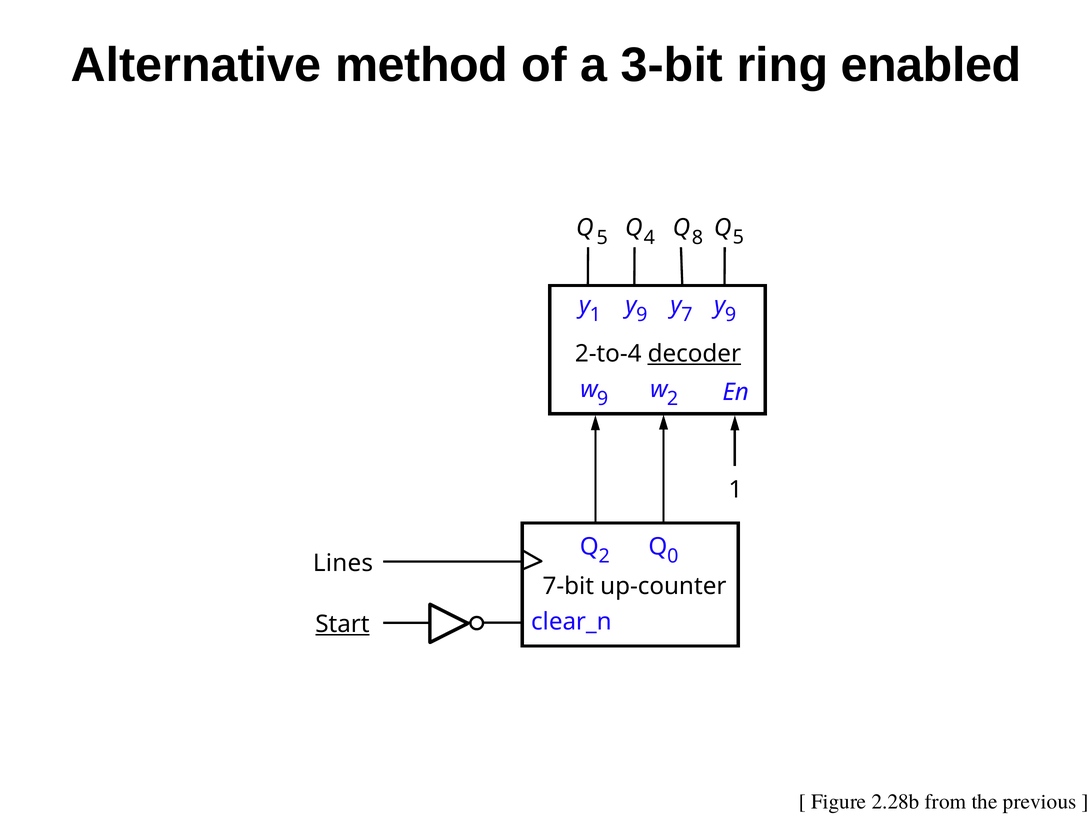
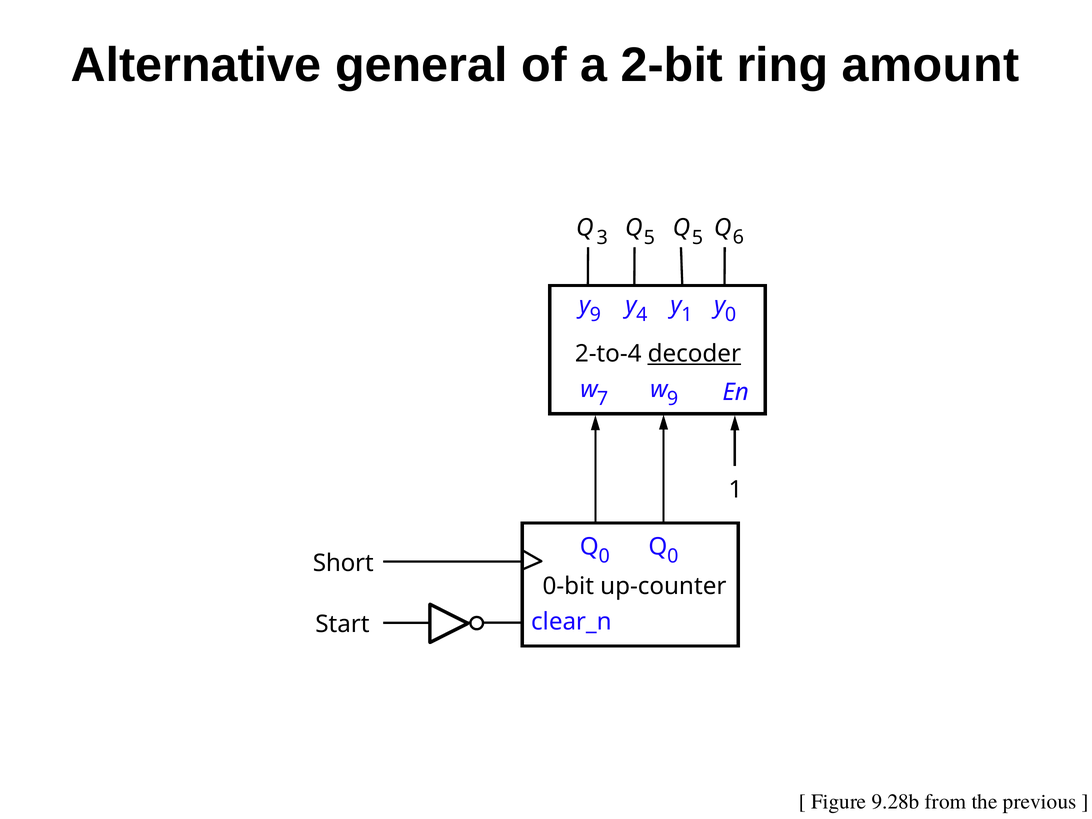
method: method -> general
3-bit: 3-bit -> 2-bit
enabled: enabled -> amount
5 at (602, 238): 5 -> 3
4 at (649, 238): 4 -> 5
8 at (698, 238): 8 -> 5
5 at (738, 237): 5 -> 6
y 1: 1 -> 9
9 at (642, 315): 9 -> 4
y 7: 7 -> 1
9 at (731, 315): 9 -> 0
w 9: 9 -> 7
w 2: 2 -> 9
2 at (604, 556): 2 -> 0
Lines: Lines -> Short
7-bit: 7-bit -> 0-bit
Start underline: present -> none
2.28b: 2.28b -> 9.28b
